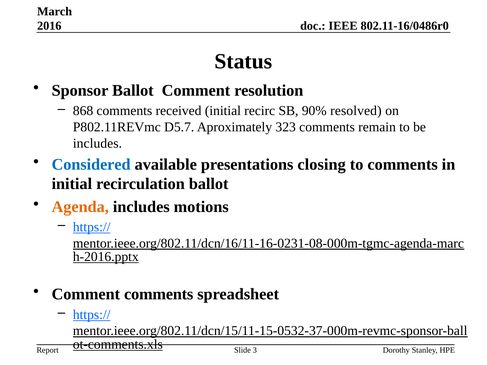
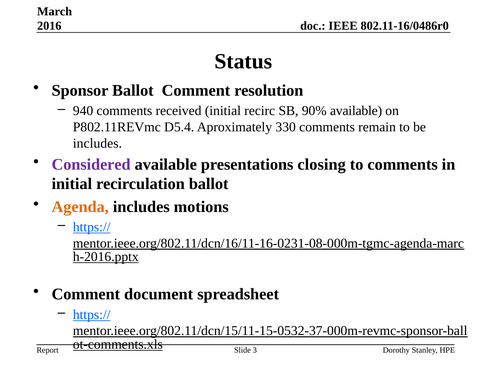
868: 868 -> 940
90% resolved: resolved -> available
D5.7: D5.7 -> D5.4
323: 323 -> 330
Considered colour: blue -> purple
Comment comments: comments -> document
